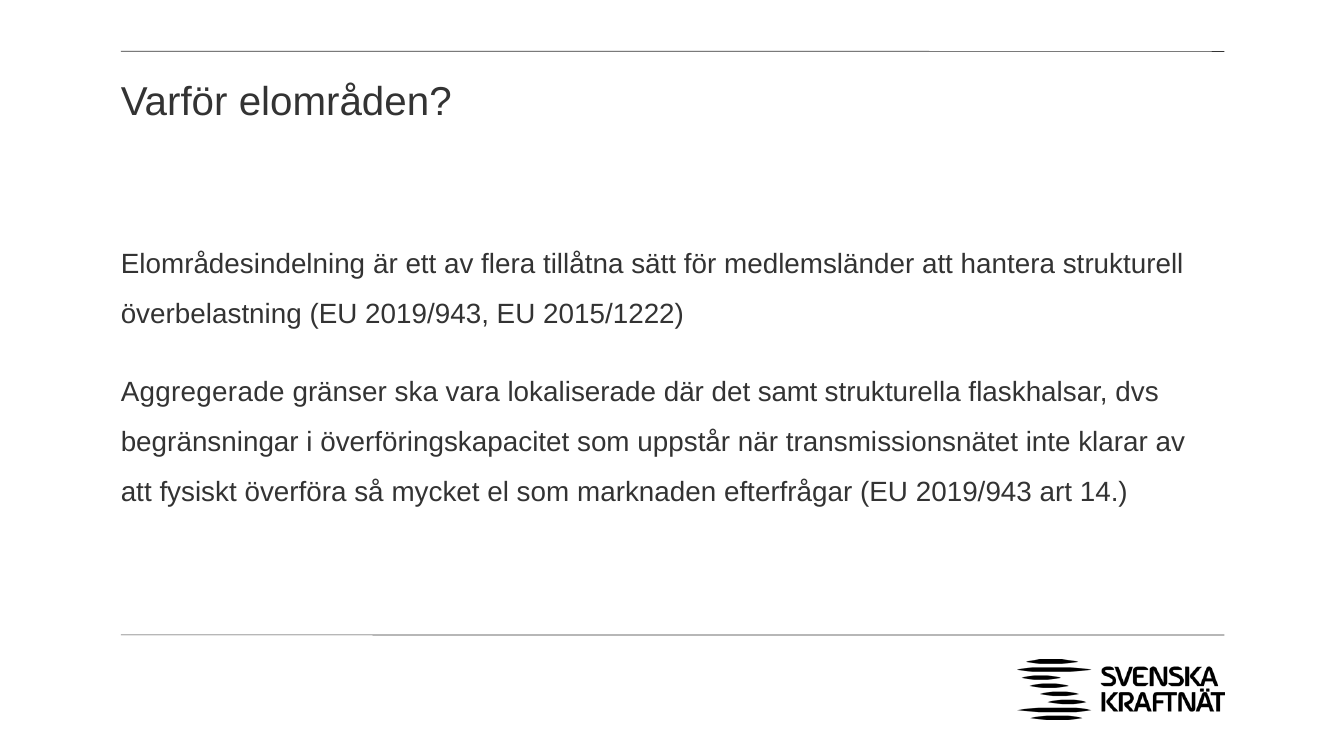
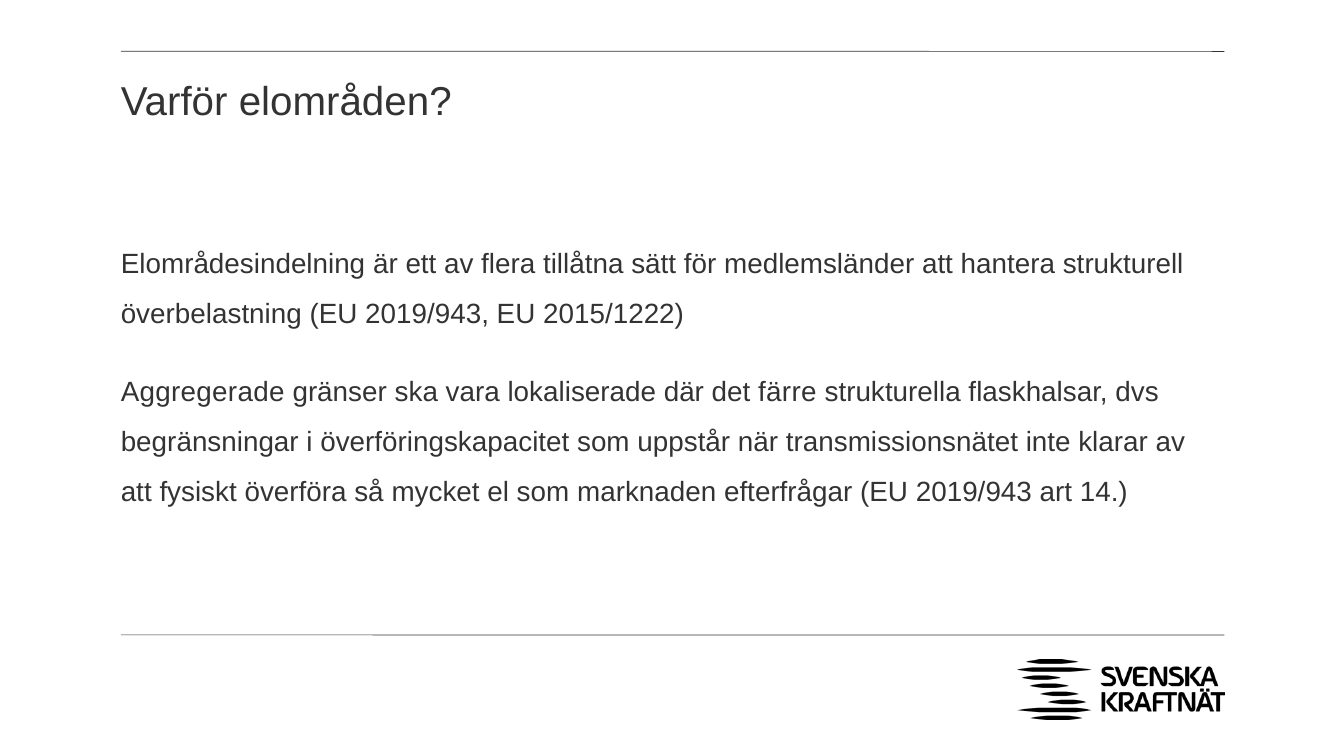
samt: samt -> färre
